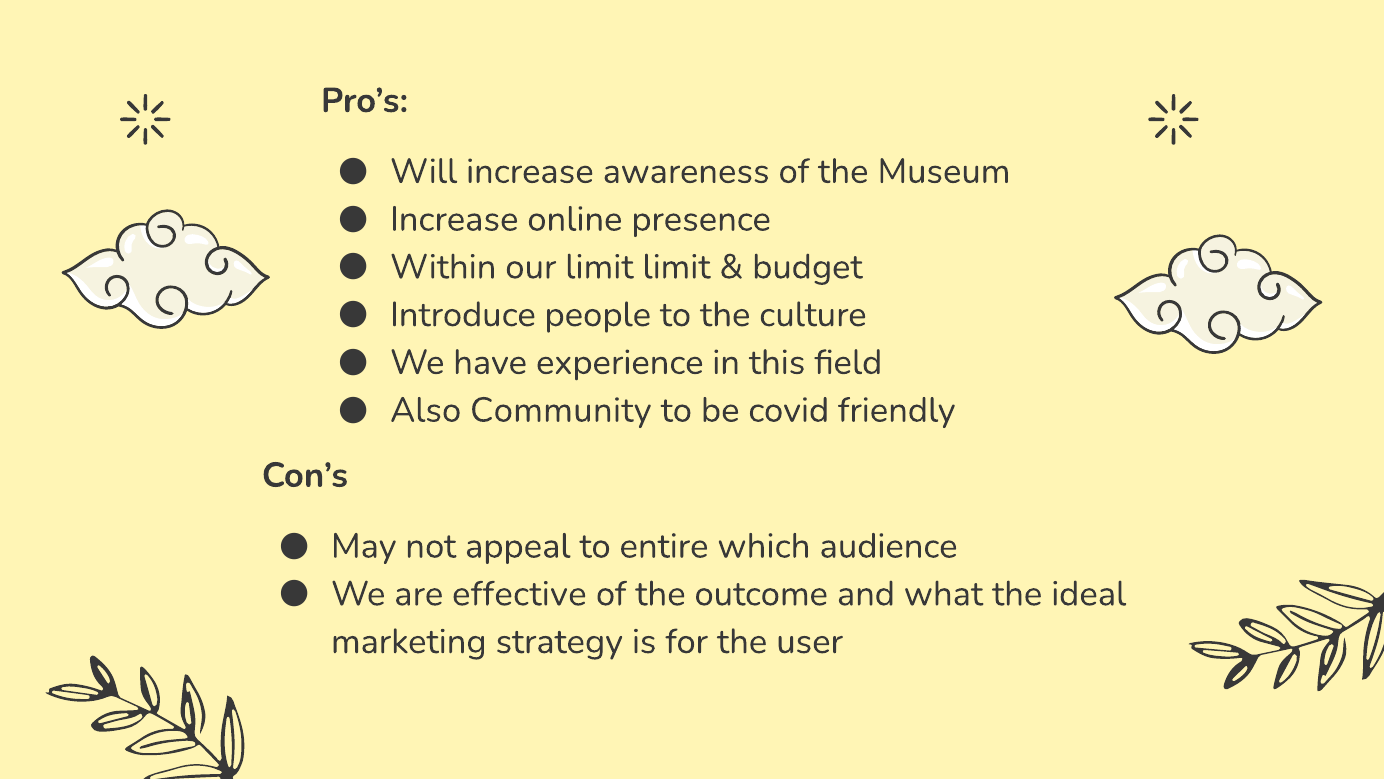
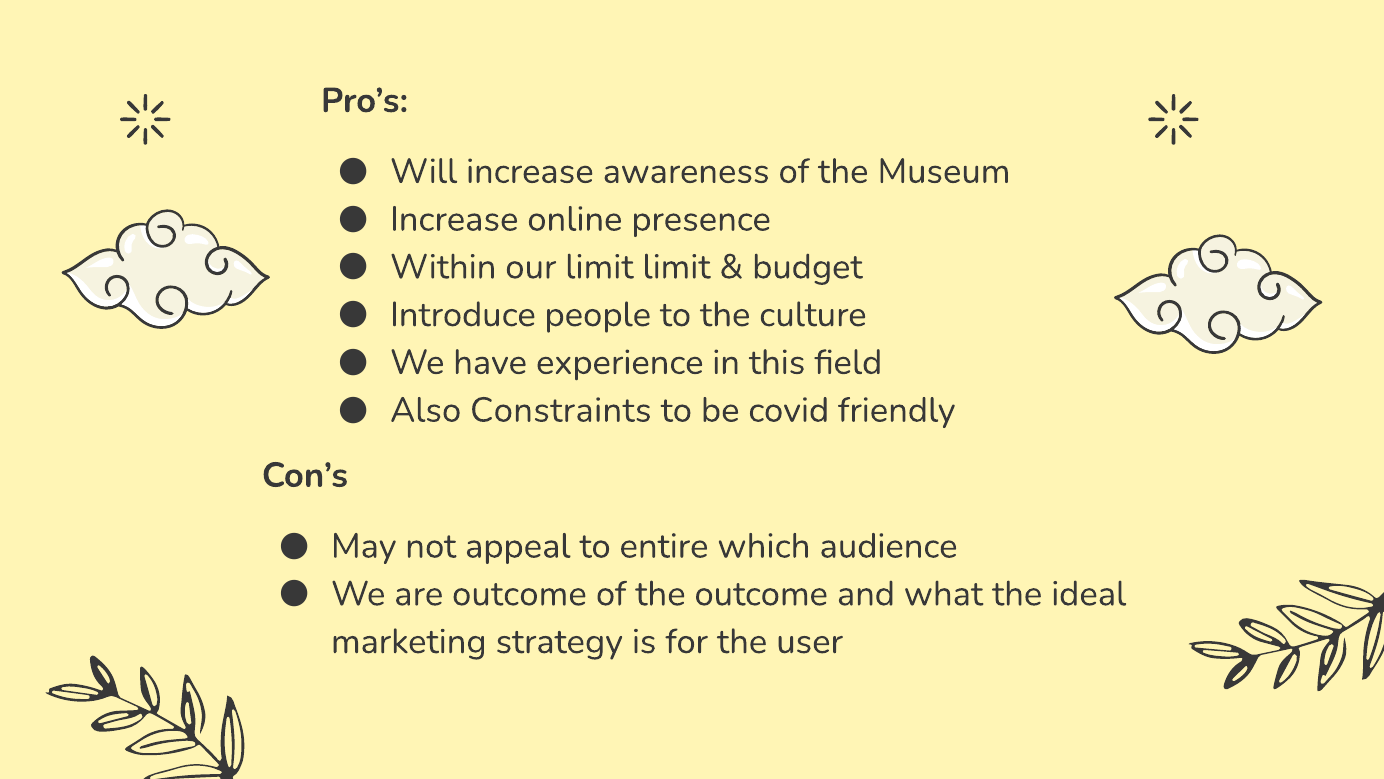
Community: Community -> Constraints
are effective: effective -> outcome
